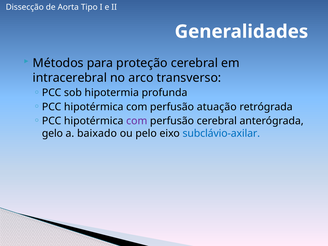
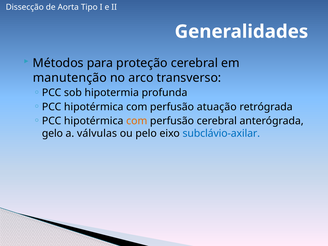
intracerebral: intracerebral -> manutenção
com at (137, 121) colour: purple -> orange
baixado: baixado -> válvulas
